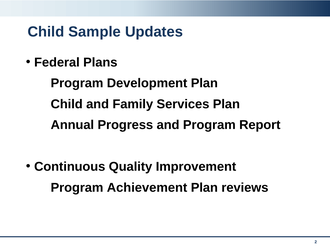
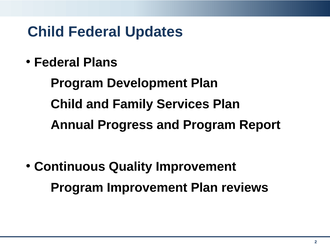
Child Sample: Sample -> Federal
Program Achievement: Achievement -> Improvement
